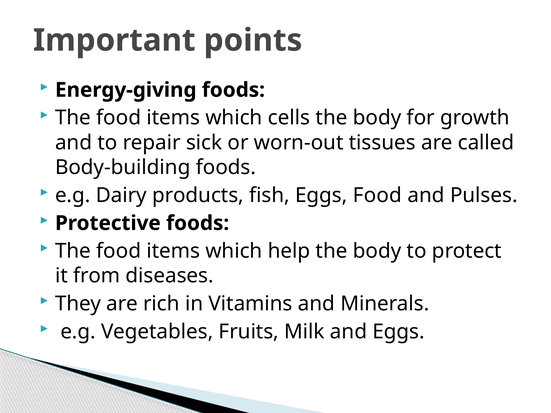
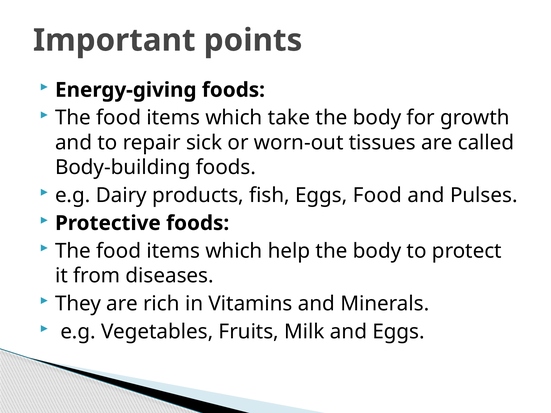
cells: cells -> take
